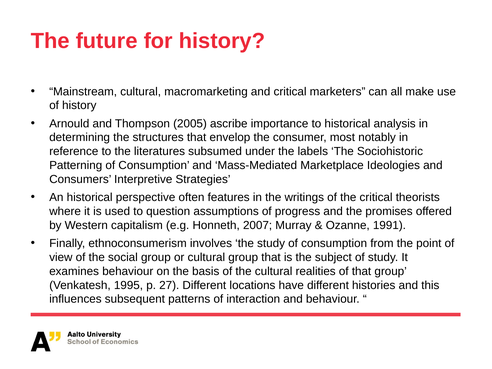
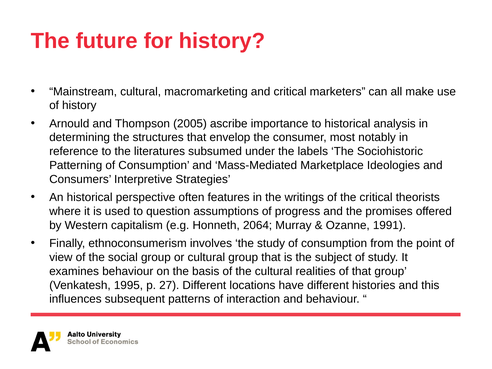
2007: 2007 -> 2064
